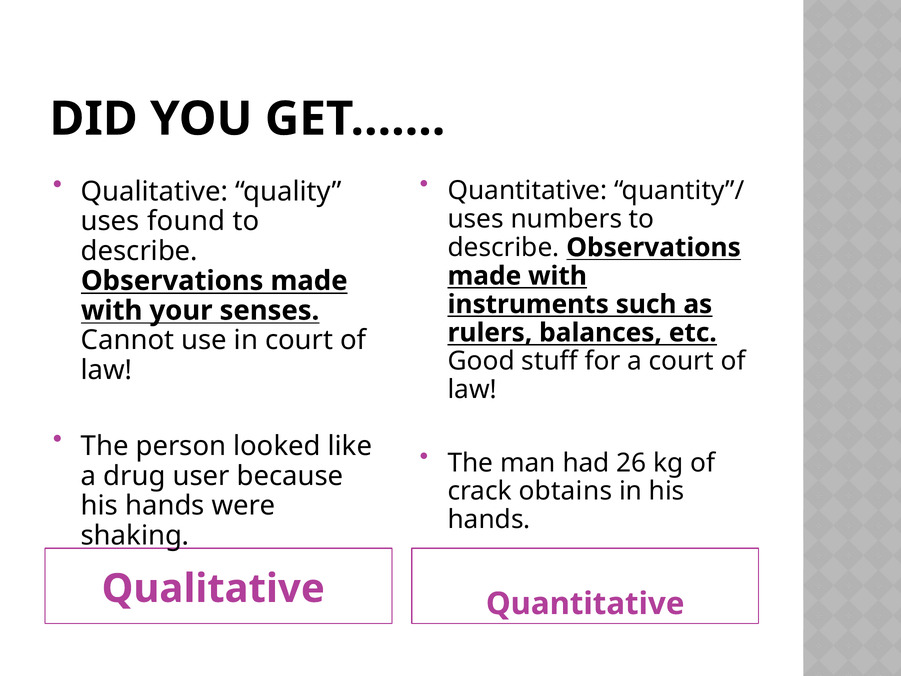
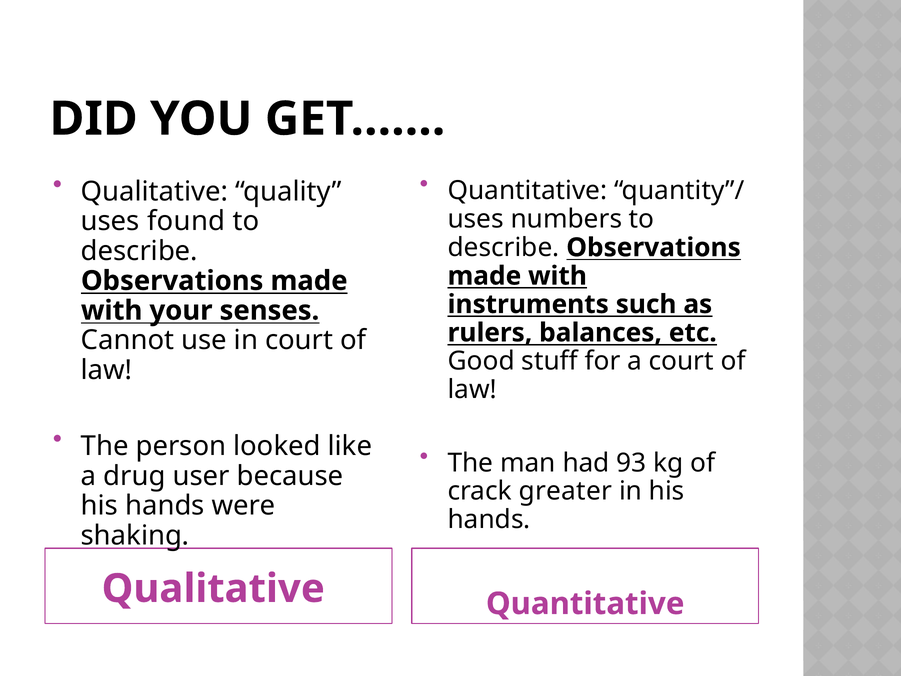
26: 26 -> 93
obtains: obtains -> greater
